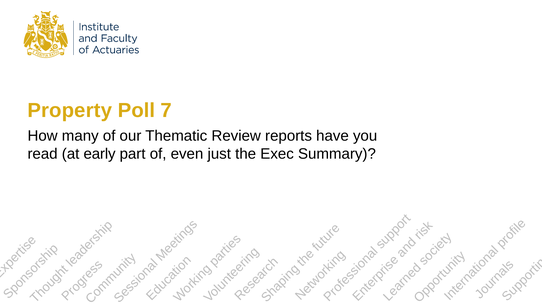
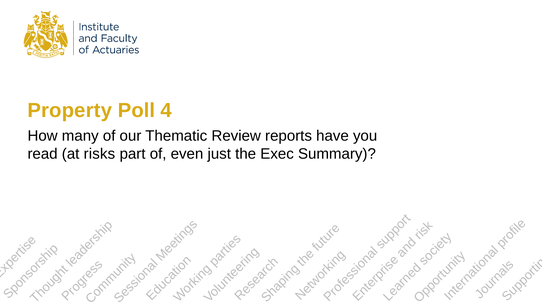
7: 7 -> 4
early: early -> risks
